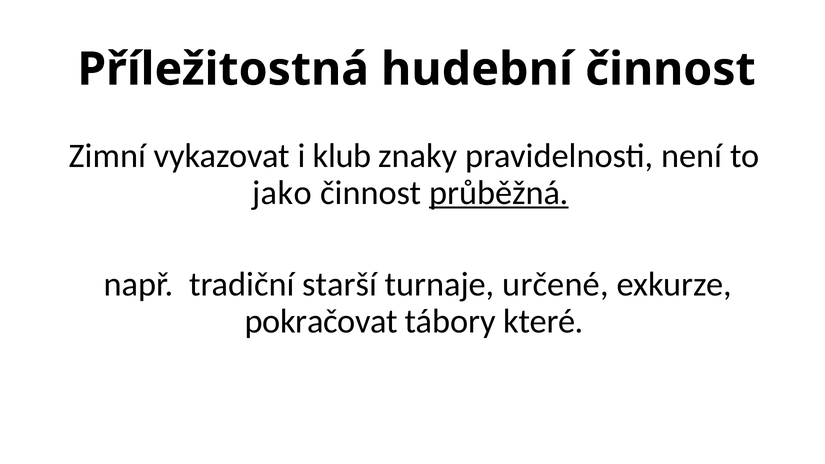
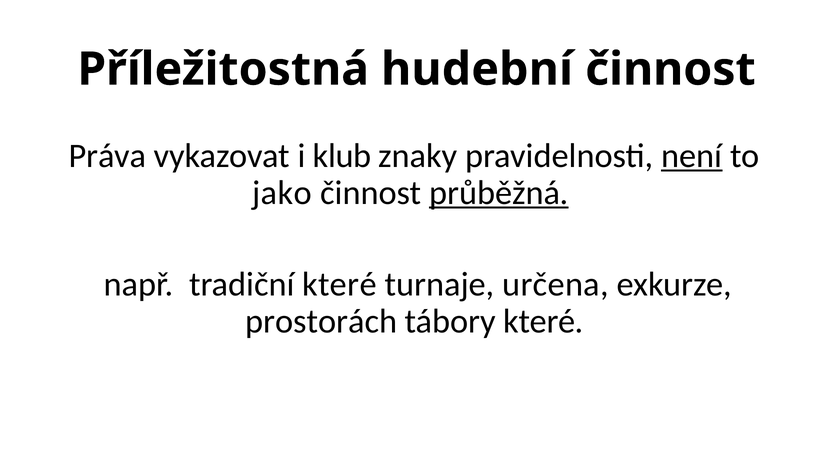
Zimní: Zimní -> Práva
není underline: none -> present
tradiční starší: starší -> které
určené: určené -> určena
pokračovat: pokračovat -> prostorách
